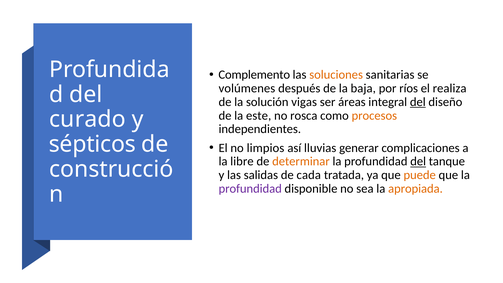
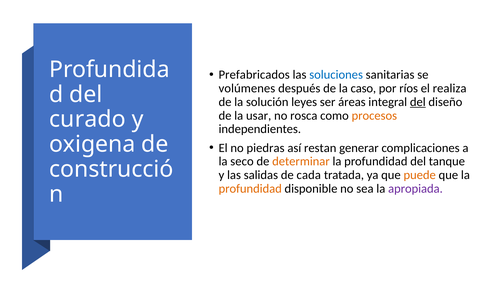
Complemento: Complemento -> Prefabricados
soluciones colour: orange -> blue
baja: baja -> caso
vigas: vigas -> leyes
este: este -> usar
sépticos: sépticos -> oxigena
limpios: limpios -> piedras
lluvias: lluvias -> restan
libre: libre -> seco
del at (418, 161) underline: present -> none
profundidad at (250, 189) colour: purple -> orange
apropiada colour: orange -> purple
